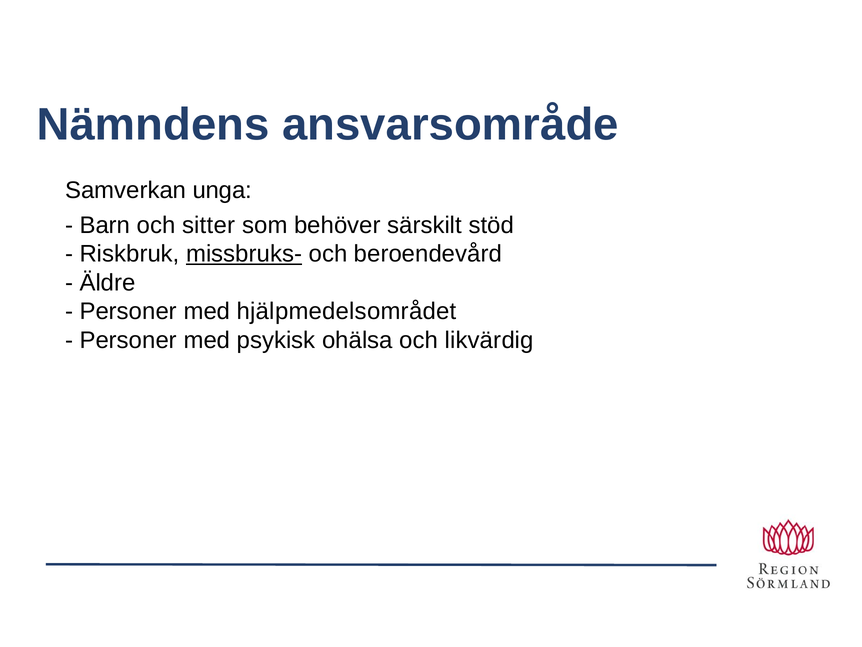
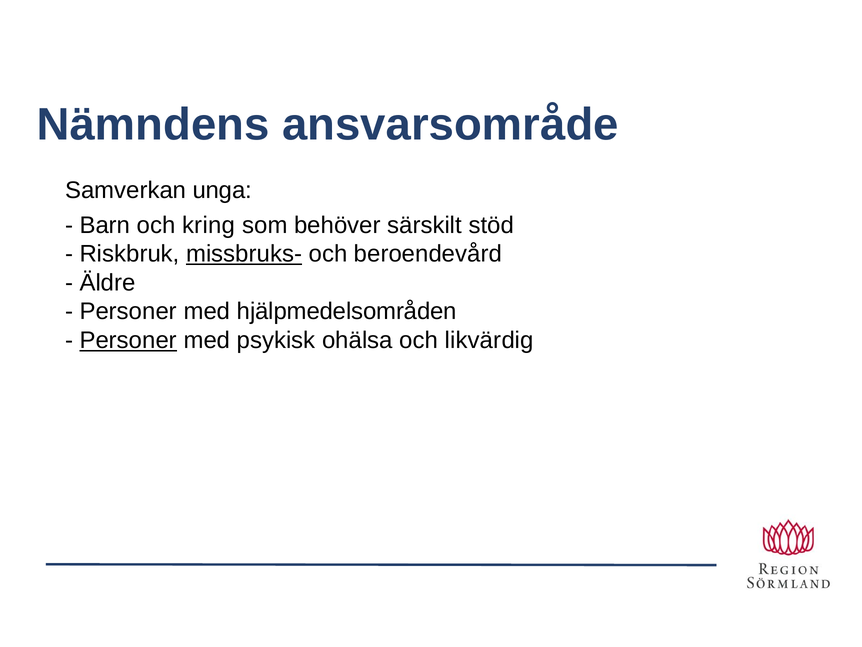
sitter: sitter -> kring
hjälpmedelsområdet: hjälpmedelsområdet -> hjälpmedelsområden
Personer at (128, 340) underline: none -> present
